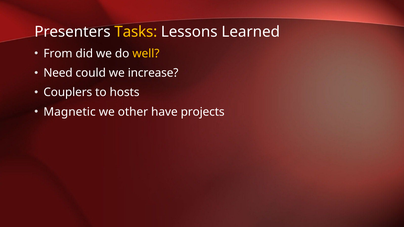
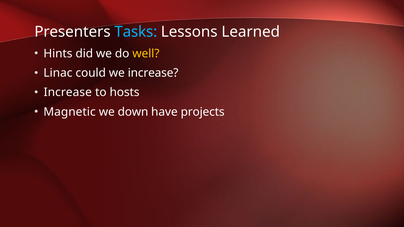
Tasks colour: yellow -> light blue
From: From -> Hints
Need: Need -> Linac
Couplers at (68, 93): Couplers -> Increase
other: other -> down
